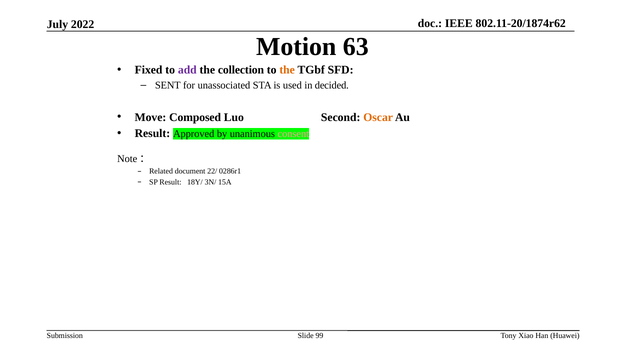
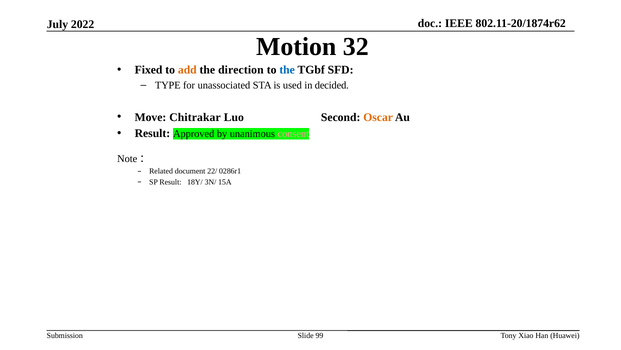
63: 63 -> 32
add colour: purple -> orange
collection: collection -> direction
the at (287, 70) colour: orange -> blue
SENT: SENT -> TYPE
Composed: Composed -> Chitrakar
